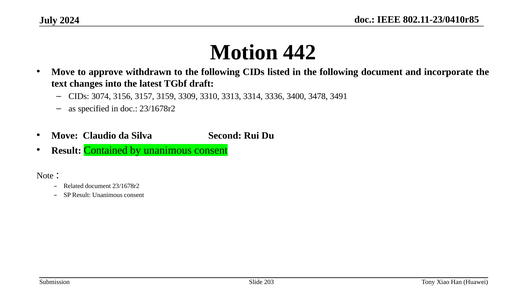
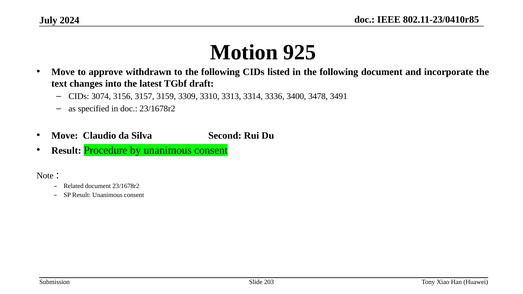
442: 442 -> 925
Contained: Contained -> Procedure
